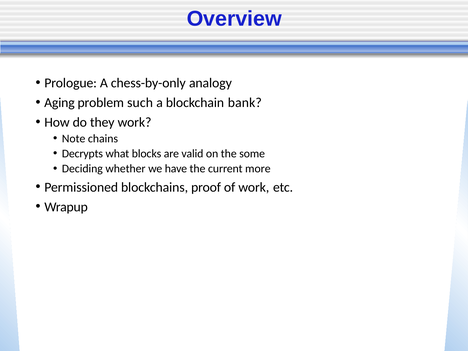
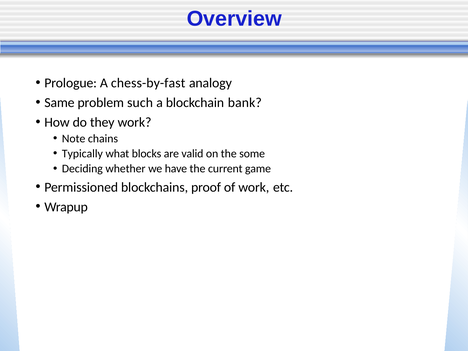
chess-by-only: chess-by-only -> chess-by-fast
Aging: Aging -> Same
Decrypts: Decrypts -> Typically
more: more -> game
